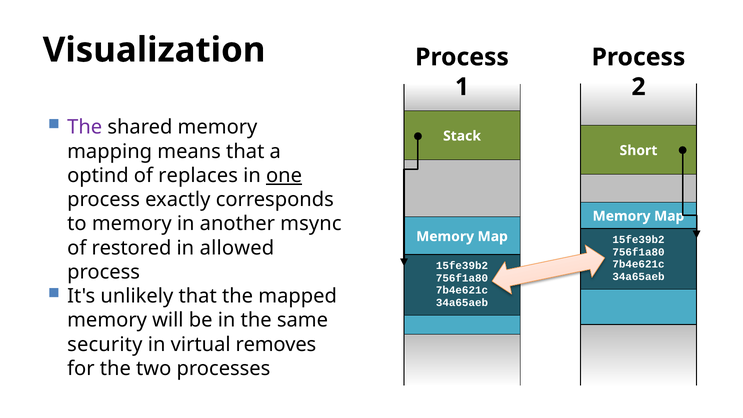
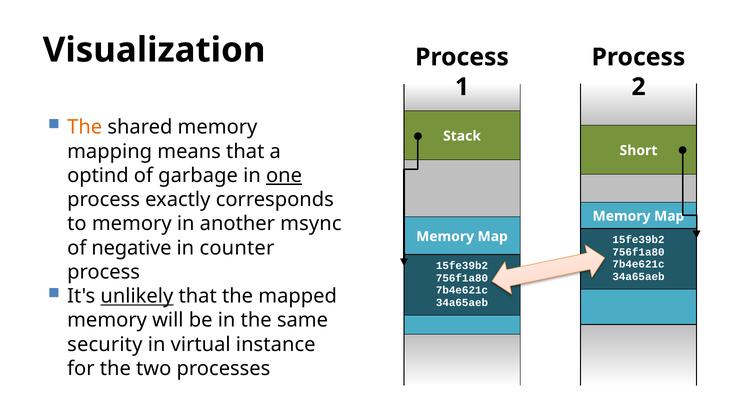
The at (85, 127) colour: purple -> orange
replaces: replaces -> garbage
restored: restored -> negative
allowed: allowed -> counter
unlikely underline: none -> present
removes: removes -> instance
